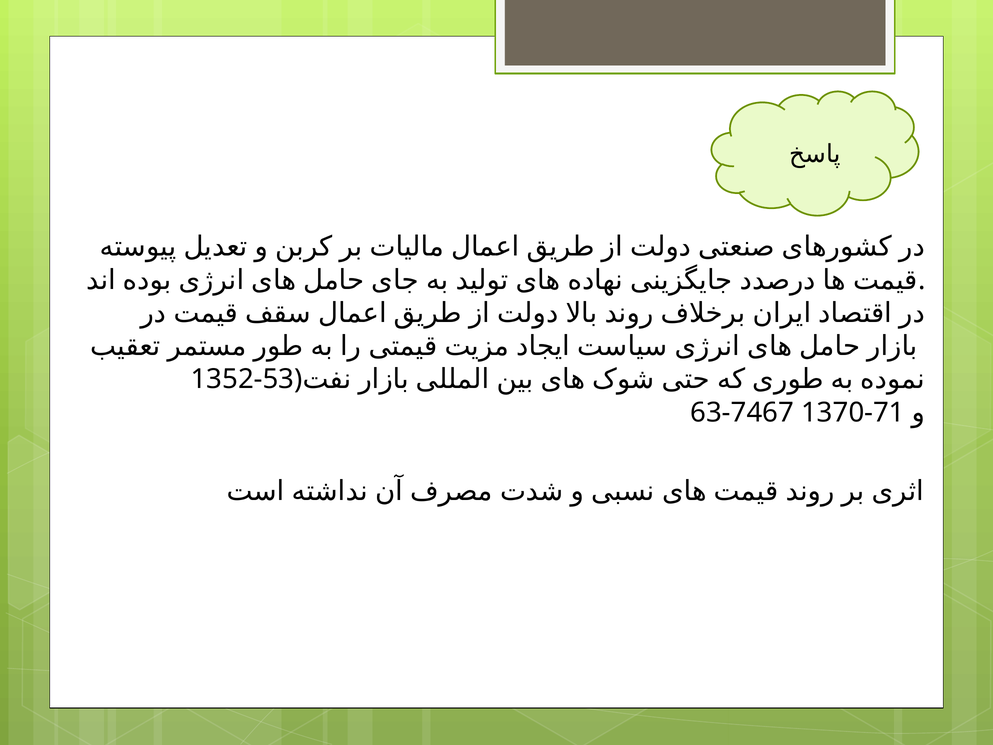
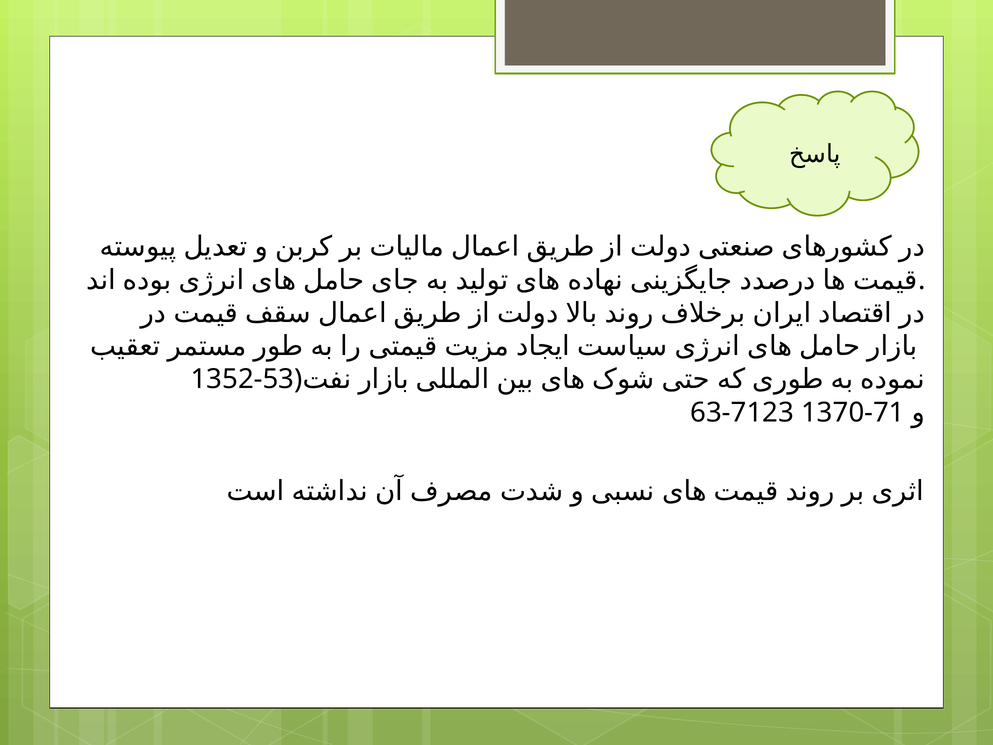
63-7467: 63-7467 -> 63-7123
